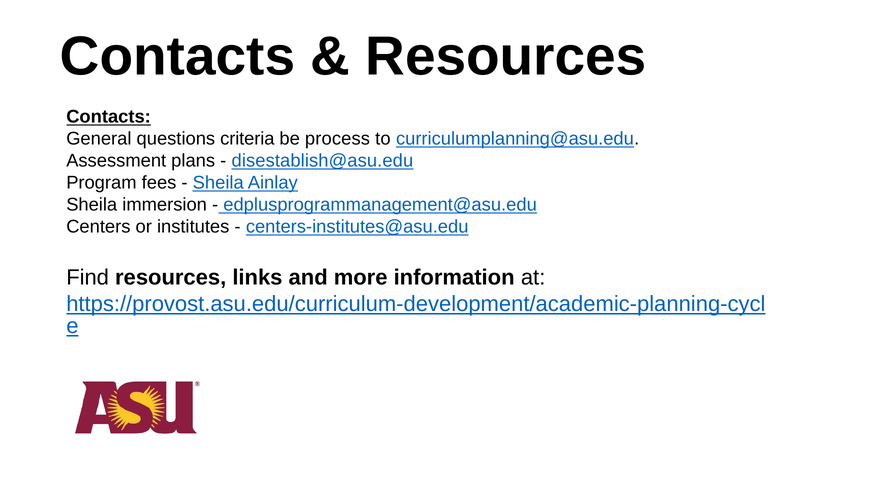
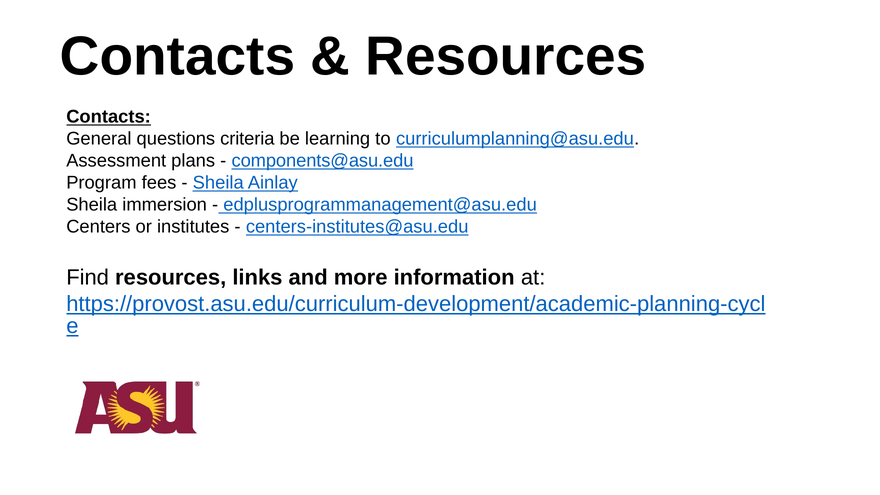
process: process -> learning
disestablish@asu.edu: disestablish@asu.edu -> components@asu.edu
